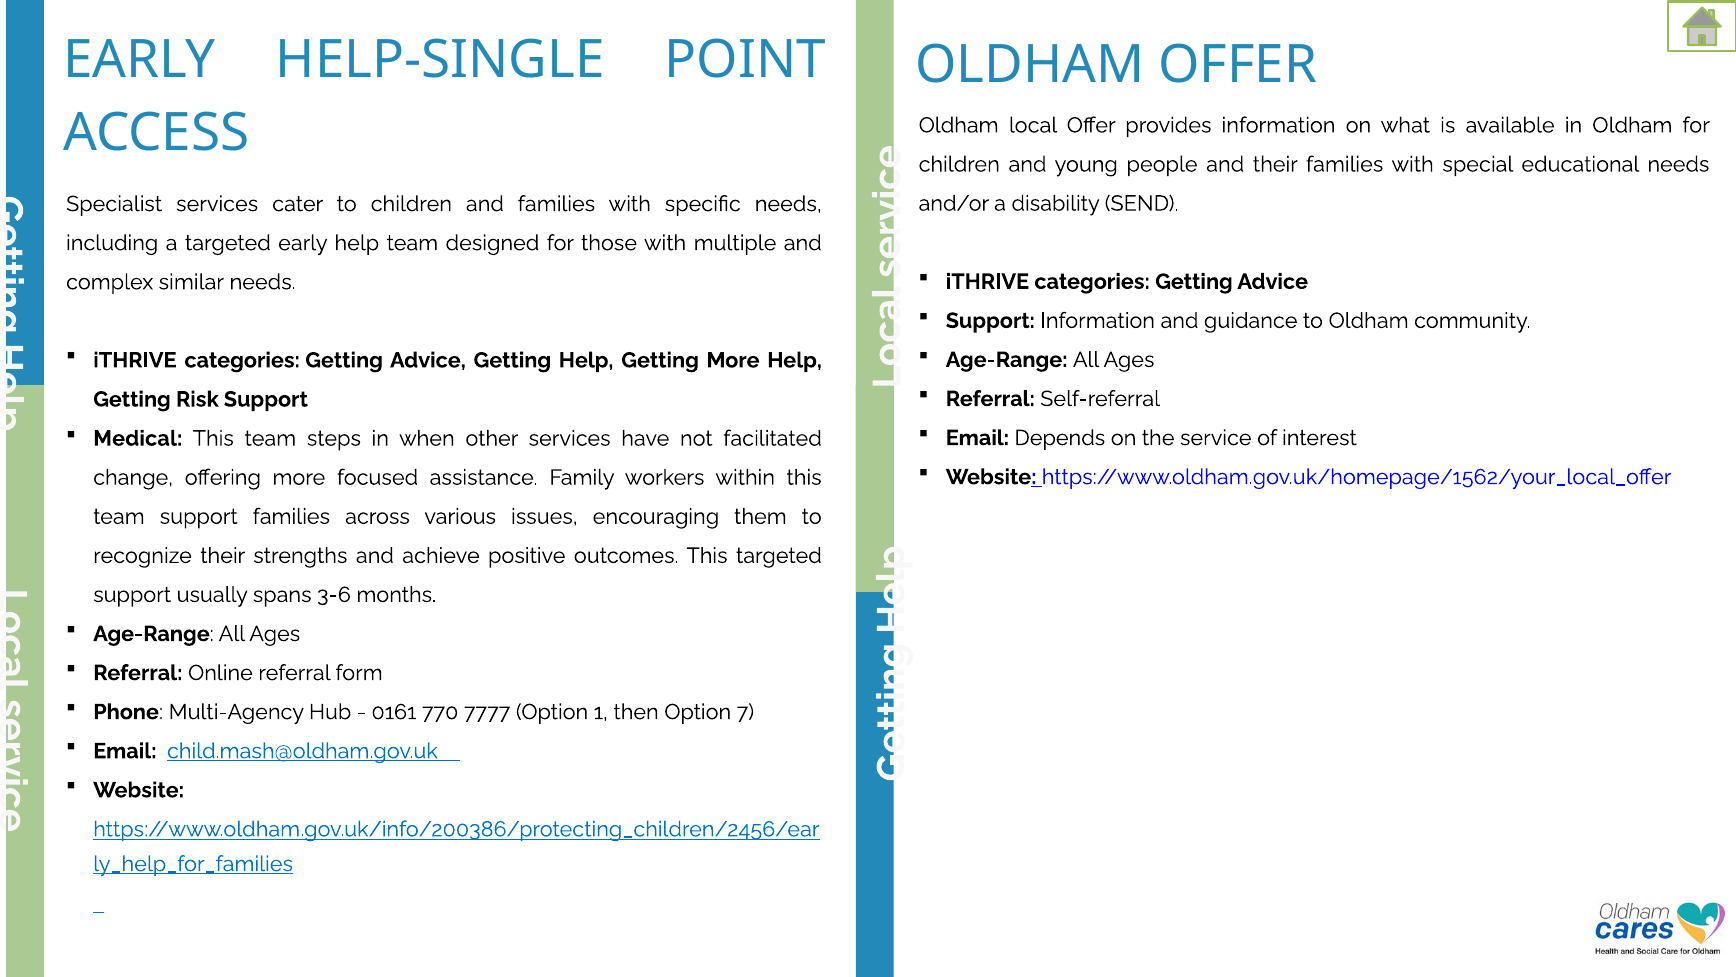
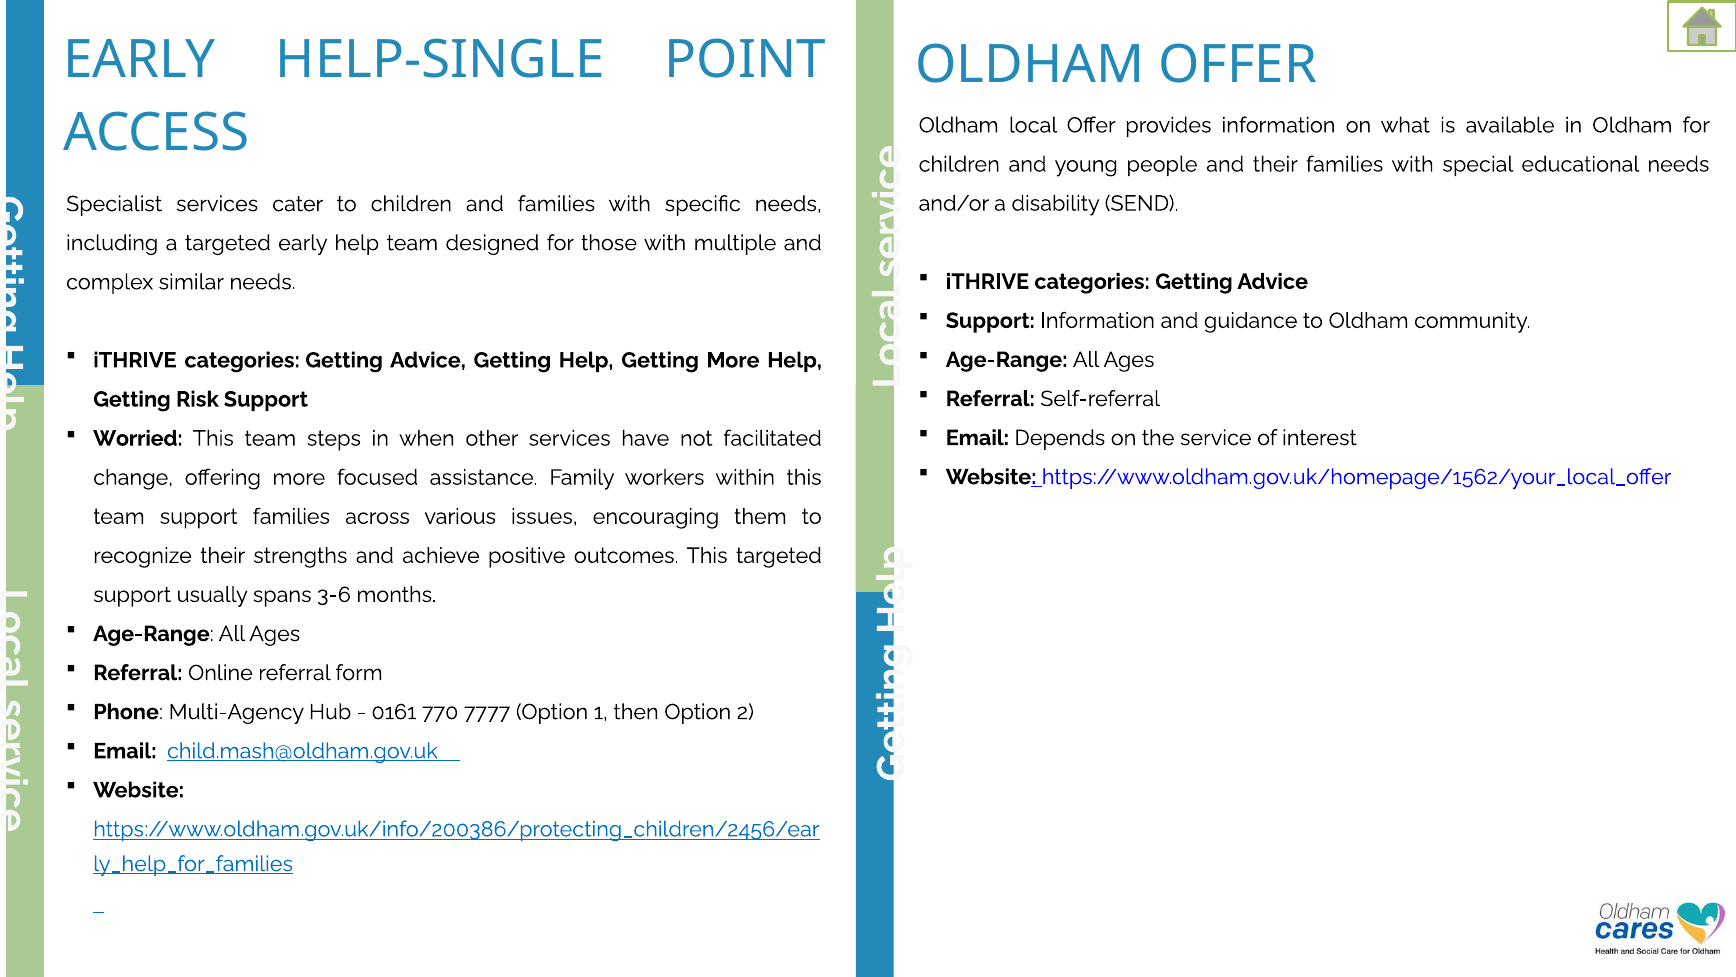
Medical: Medical -> Worried
7: 7 -> 2
